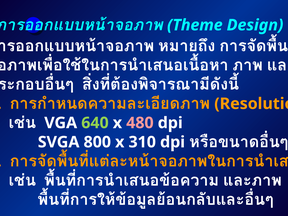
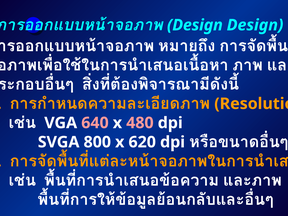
Theme at (195, 25): Theme -> Design
640 colour: light green -> pink
310: 310 -> 620
